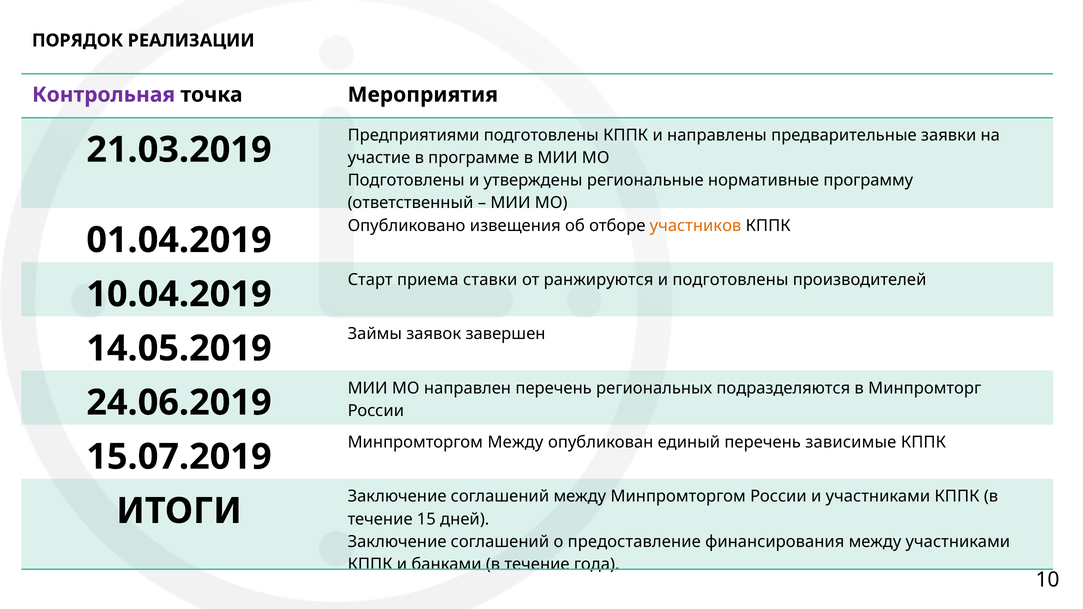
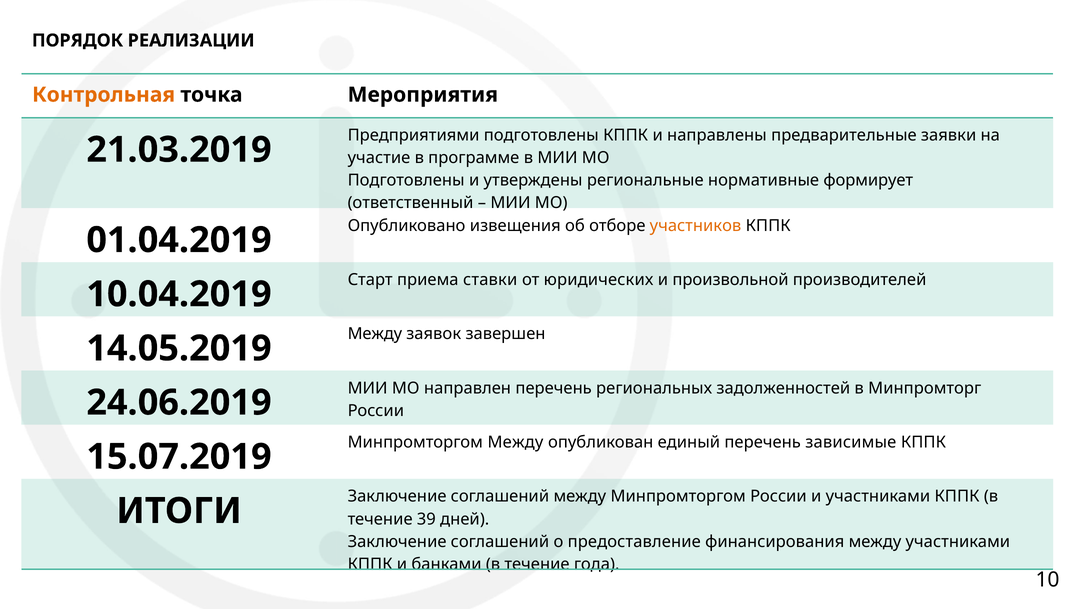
Контрольная colour: purple -> orange
программу: программу -> формирует
ранжируются: ранжируются -> юридических
и подготовлены: подготовлены -> произвольной
Займы at (375, 334): Займы -> Между
подразделяются: подразделяются -> задолженностей
15: 15 -> 39
